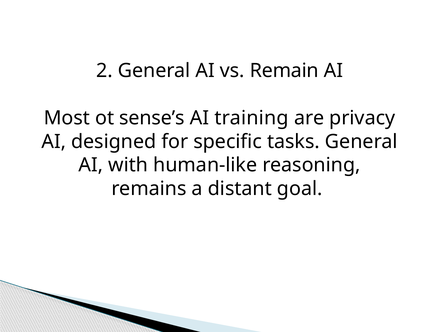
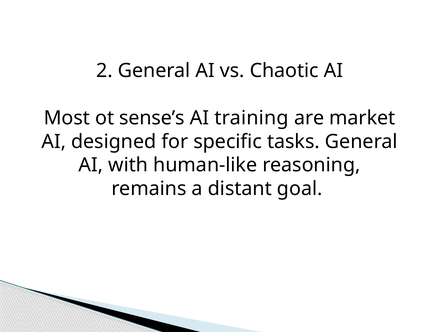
Remain: Remain -> Chaotic
privacy: privacy -> market
